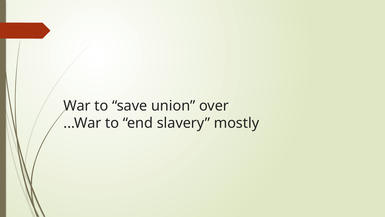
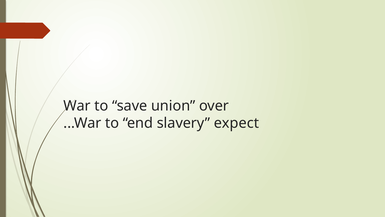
mostly: mostly -> expect
